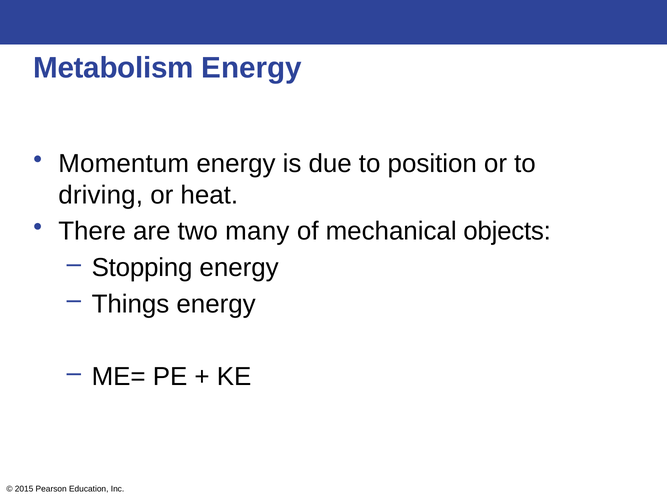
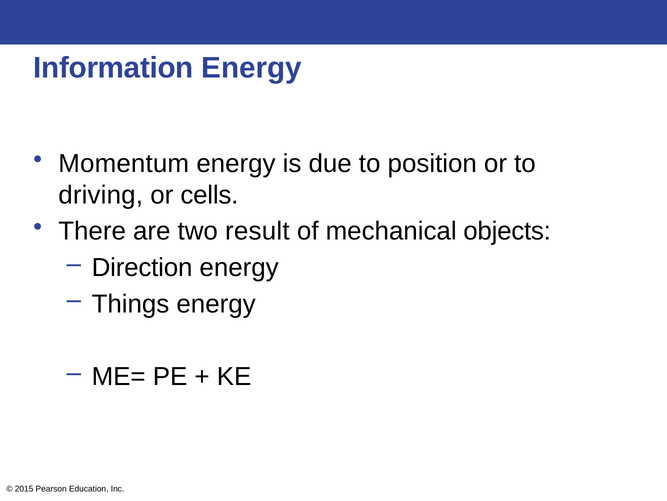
Metabolism: Metabolism -> Information
heat: heat -> cells
many: many -> result
Stopping: Stopping -> Direction
